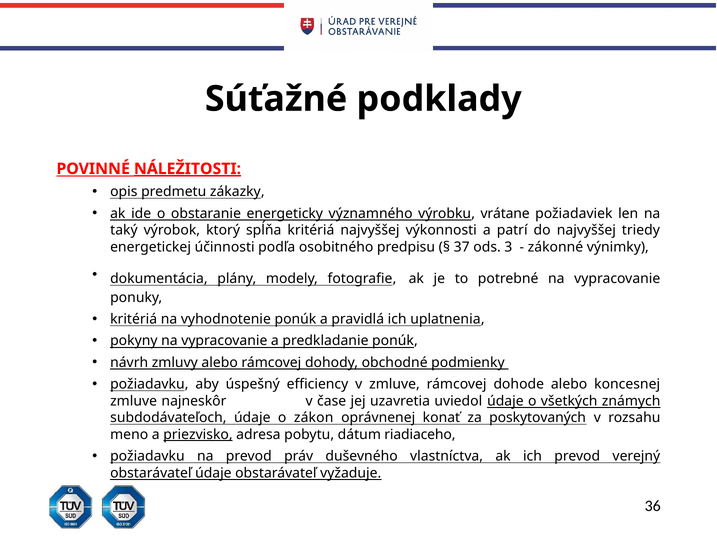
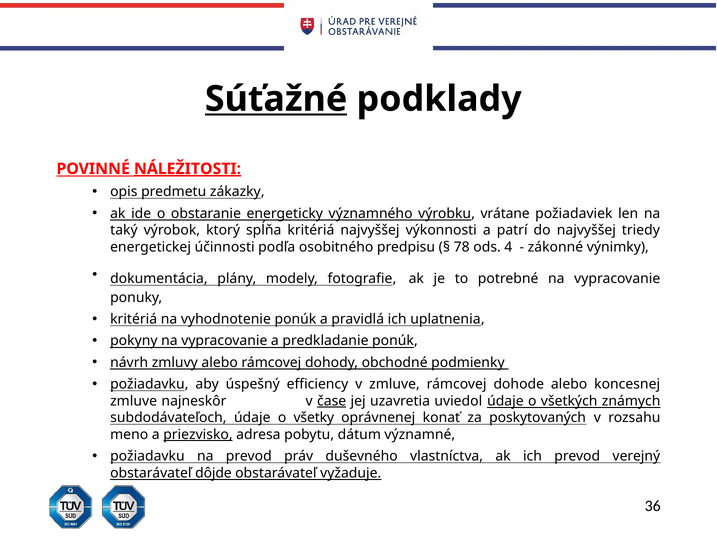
Súťažné underline: none -> present
37: 37 -> 78
3: 3 -> 4
čase underline: none -> present
zákon: zákon -> všetky
riadiaceho: riadiaceho -> významné
obstarávateľ údaje: údaje -> dôjde
